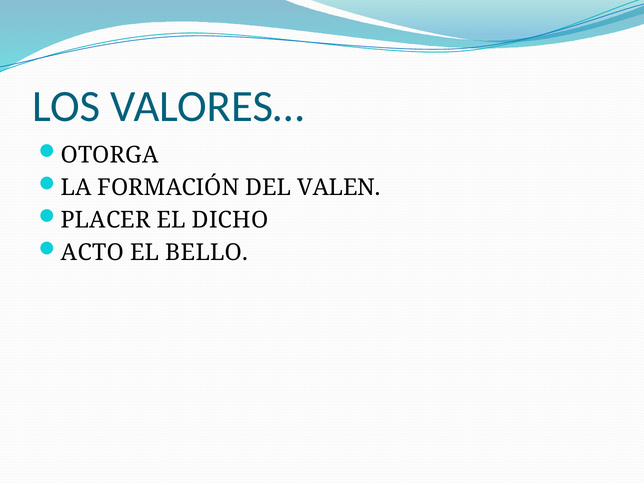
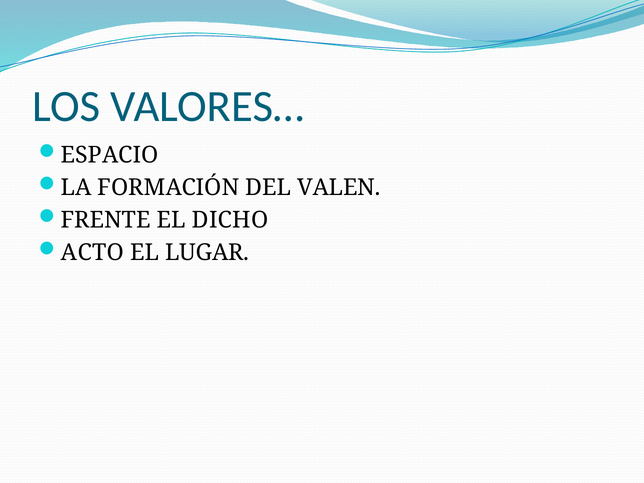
OTORGA: OTORGA -> ESPACIO
PLACER: PLACER -> FRENTE
BELLO: BELLO -> LUGAR
